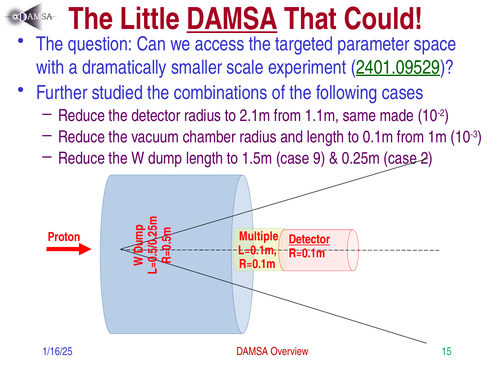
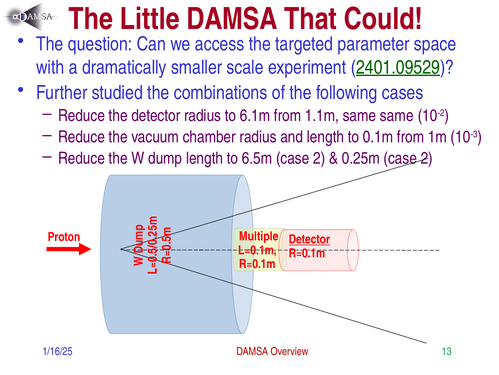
DAMSA at (232, 19) underline: present -> none
2.1m: 2.1m -> 6.1m
same made: made -> same
1.5m: 1.5m -> 6.5m
9 at (319, 158): 9 -> 2
15: 15 -> 13
